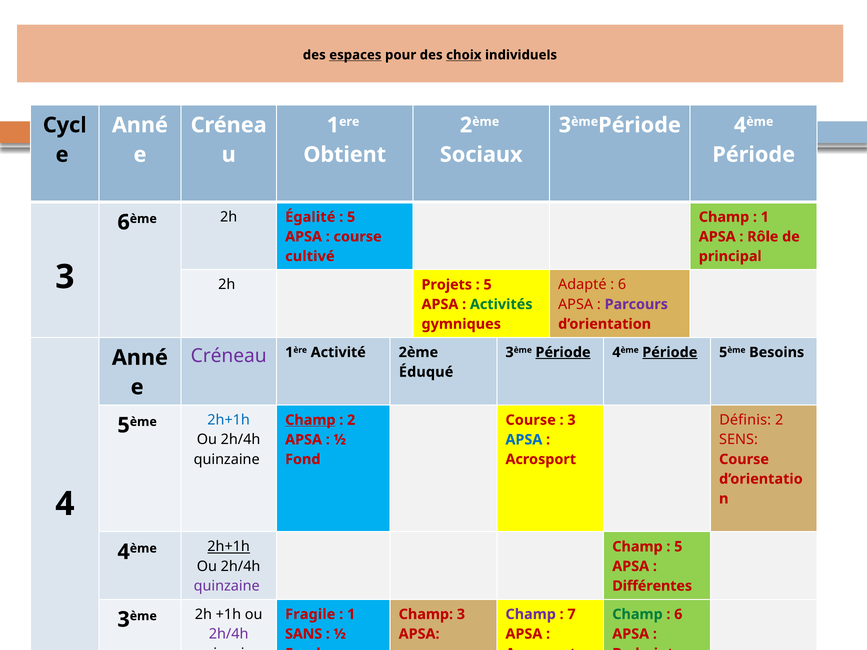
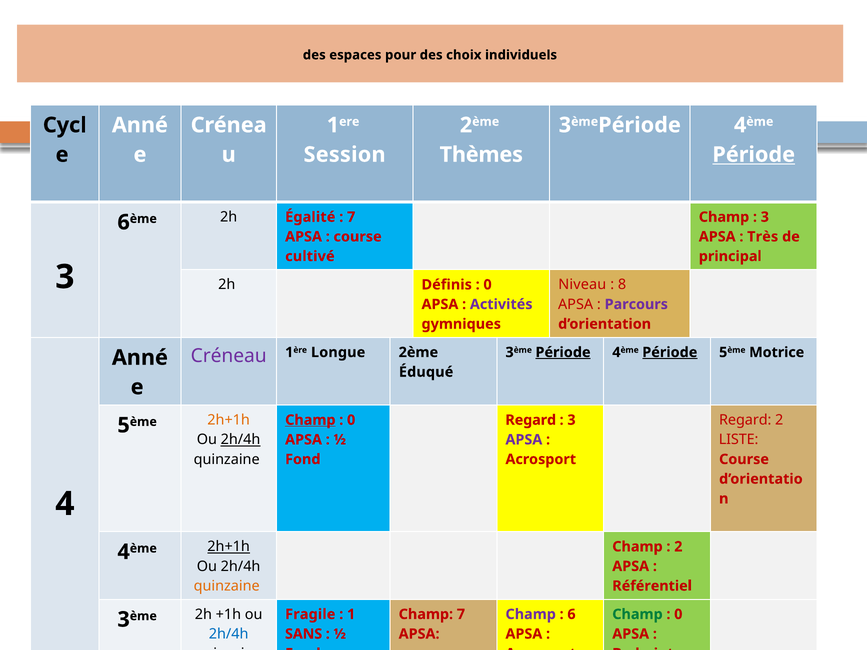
espaces underline: present -> none
choix underline: present -> none
Obtient: Obtient -> Session
Sociaux: Sociaux -> Thèmes
Période at (754, 155) underline: none -> present
1 at (765, 217): 1 -> 3
5 at (351, 217): 5 -> 7
Rôle: Rôle -> Très
Projets: Projets -> Définis
5 at (488, 285): 5 -> 0
Adapté: Adapté -> Niveau
6 at (622, 285): 6 -> 8
Activités colour: green -> purple
Besoins: Besoins -> Motrice
Activité: Activité -> Longue
Définis at (745, 420): Définis -> Regard
2 at (351, 420): 2 -> 0
Course at (531, 420): Course -> Regard
2h+1h at (229, 420) colour: blue -> orange
2h/4h at (241, 440) underline: none -> present
SENS: SENS -> LISTE
APSA at (524, 440) colour: blue -> purple
5 at (678, 547): 5 -> 2
quinzaine at (227, 586) colour: purple -> orange
Différentes: Différentes -> Référentiel
Champ 3: 3 -> 7
7: 7 -> 6
6 at (678, 615): 6 -> 0
2h/4h at (229, 634) colour: purple -> blue
